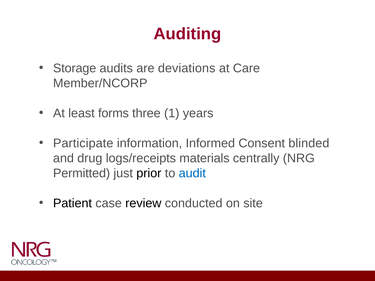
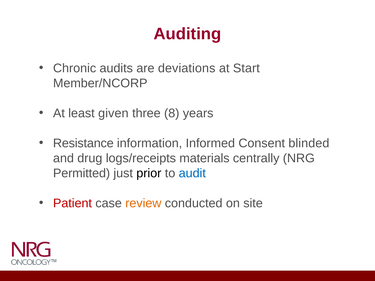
Storage: Storage -> Chronic
Care: Care -> Start
forms: forms -> given
1: 1 -> 8
Participate: Participate -> Resistance
Patient colour: black -> red
review colour: black -> orange
